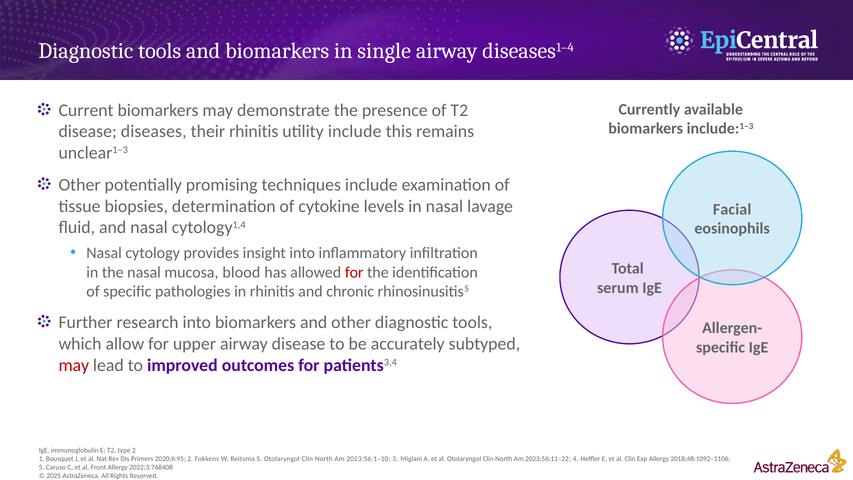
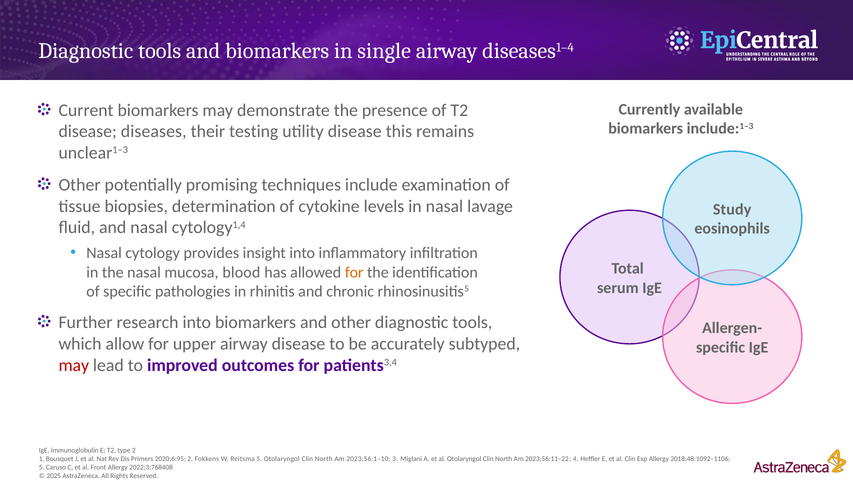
their rhinitis: rhinitis -> testing
utility include: include -> disease
Facial: Facial -> Study
for at (354, 272) colour: red -> orange
